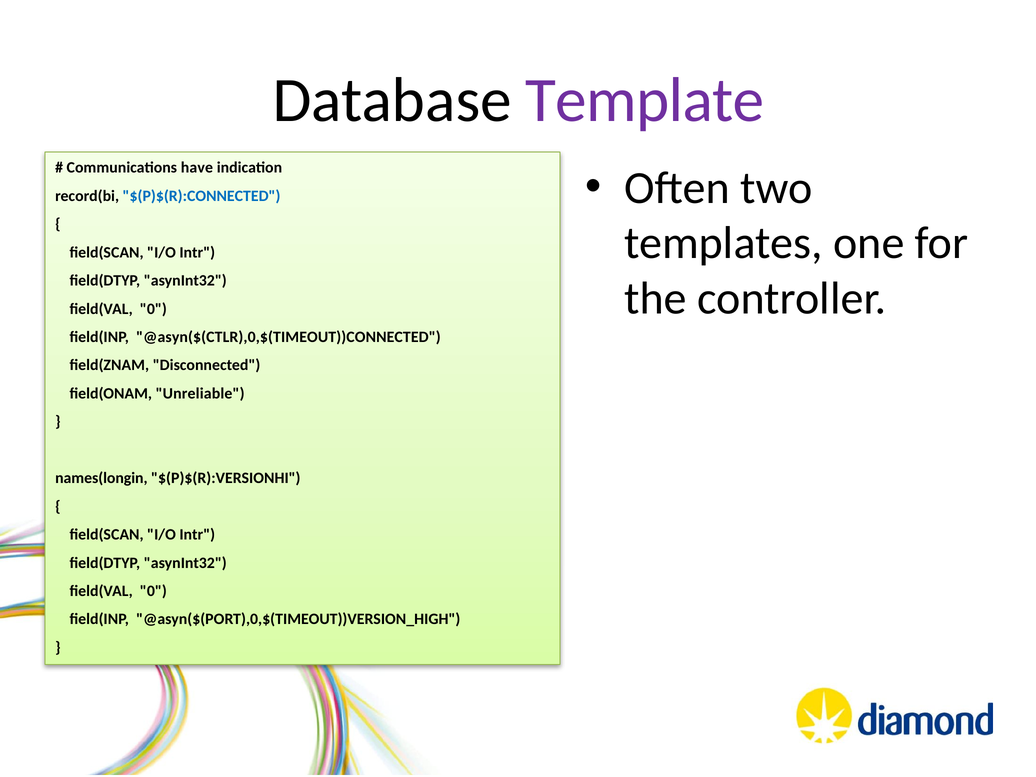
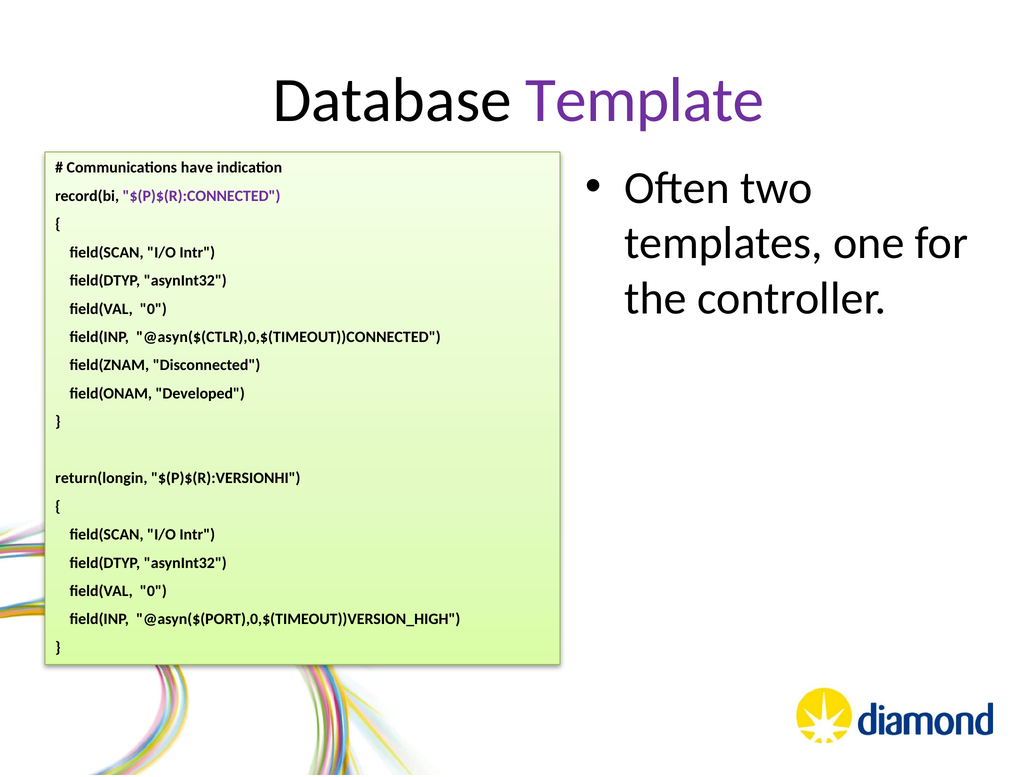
$(P)$(R):CONNECTED colour: blue -> purple
Unreliable: Unreliable -> Developed
names(longin: names(longin -> return(longin
